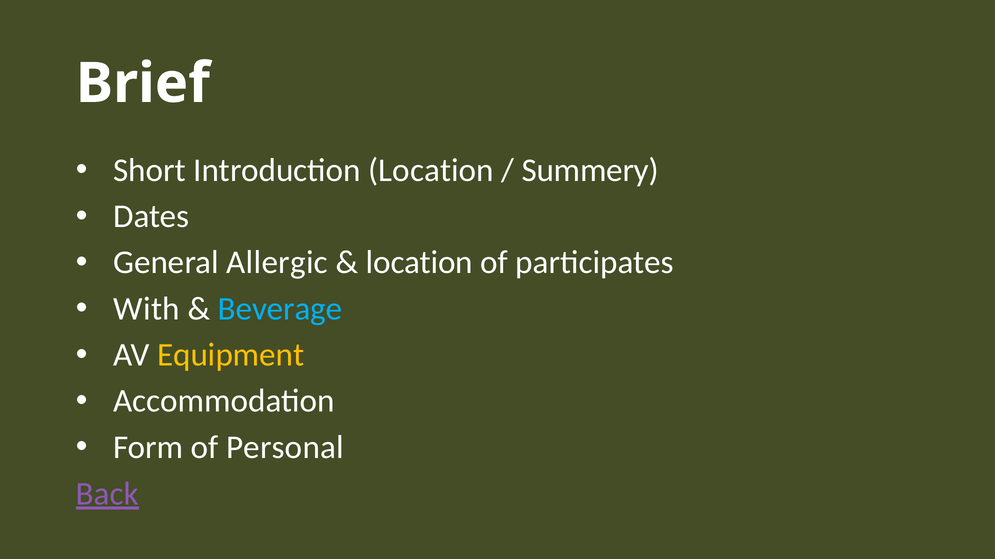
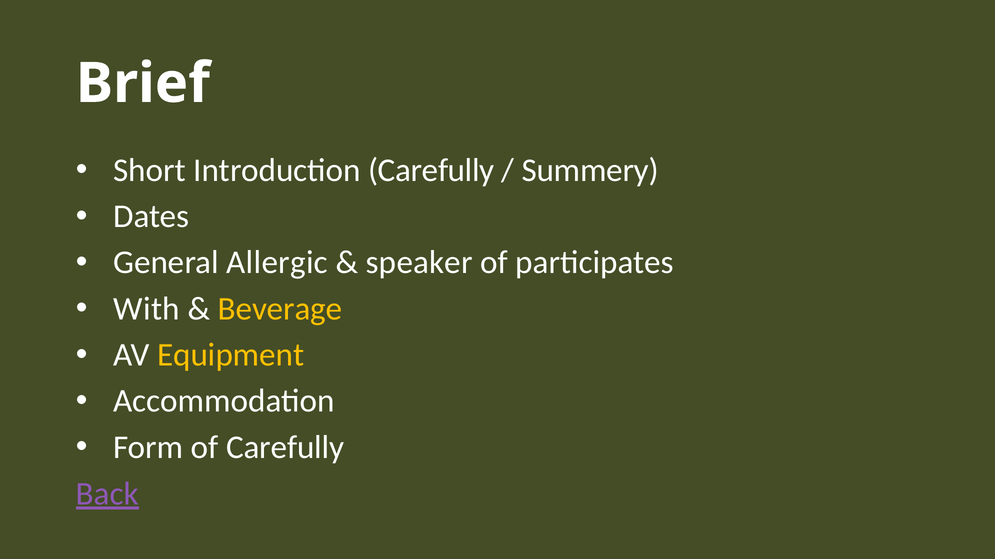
Introduction Location: Location -> Carefully
location at (419, 263): location -> speaker
Beverage colour: light blue -> yellow
of Personal: Personal -> Carefully
